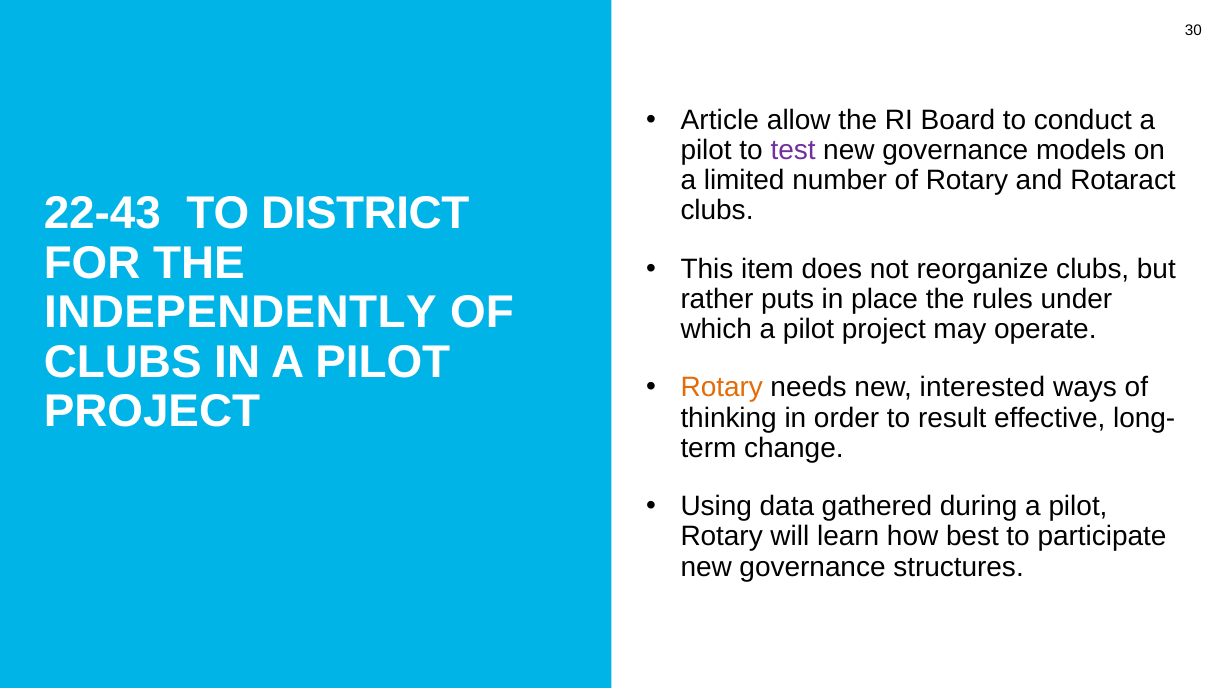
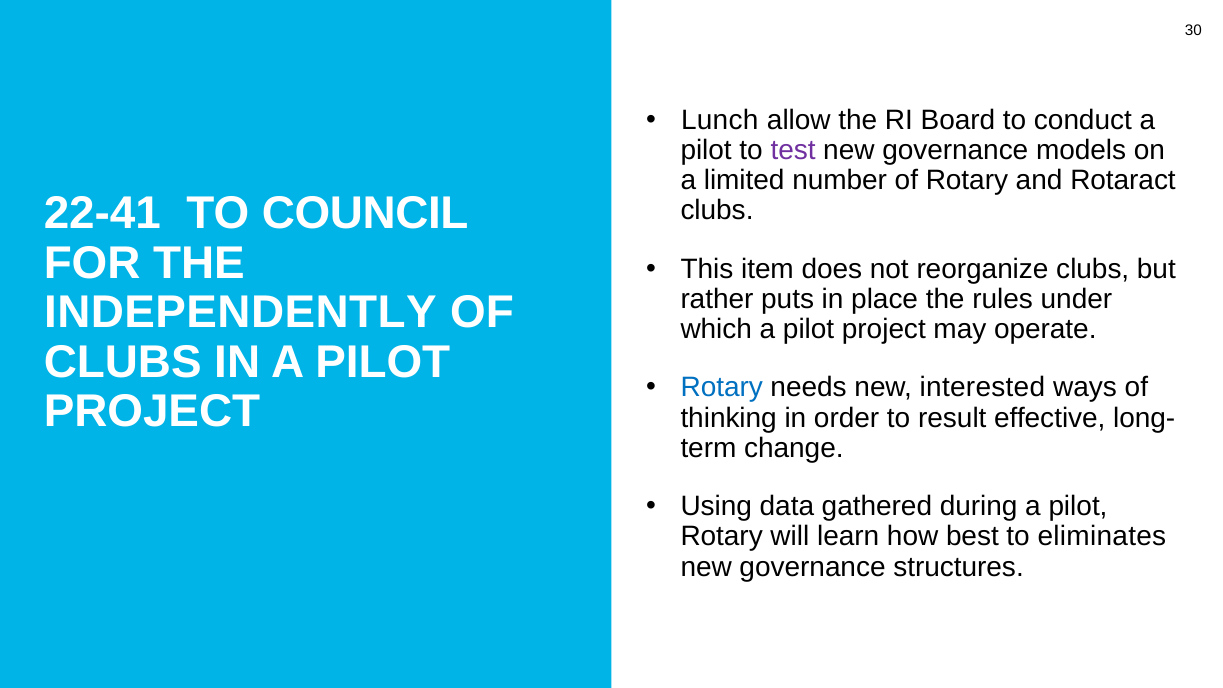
Article: Article -> Lunch
22-43: 22-43 -> 22-41
DISTRICT: DISTRICT -> COUNCIL
Rotary at (722, 388) colour: orange -> blue
participate: participate -> eliminates
